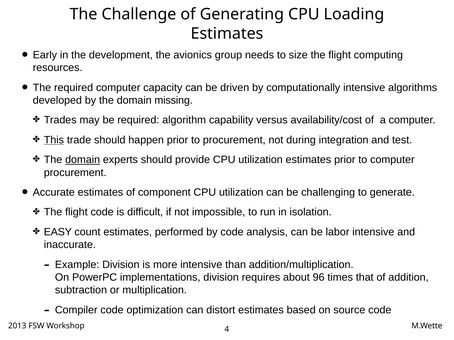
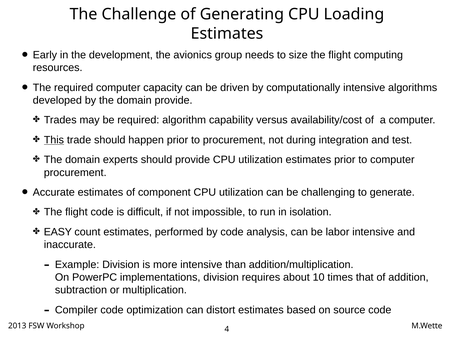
domain missing: missing -> provide
domain at (83, 160) underline: present -> none
96: 96 -> 10
